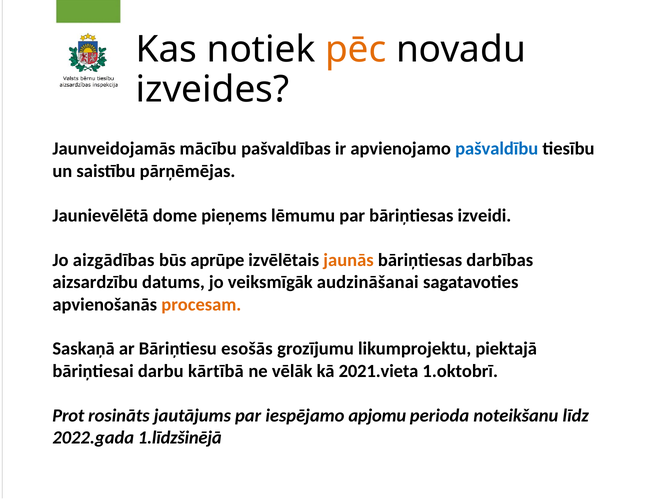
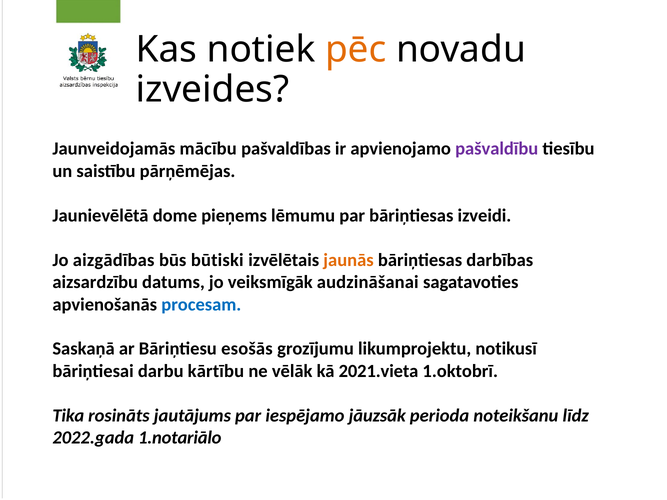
pašvaldību colour: blue -> purple
aprūpe: aprūpe -> būtiski
procesam colour: orange -> blue
piektajā: piektajā -> notikusī
kārtībā: kārtībā -> kārtību
Prot: Prot -> Tika
apjomu: apjomu -> jāuzsāk
1.līdzšinējā: 1.līdzšinējā -> 1.notariālo
